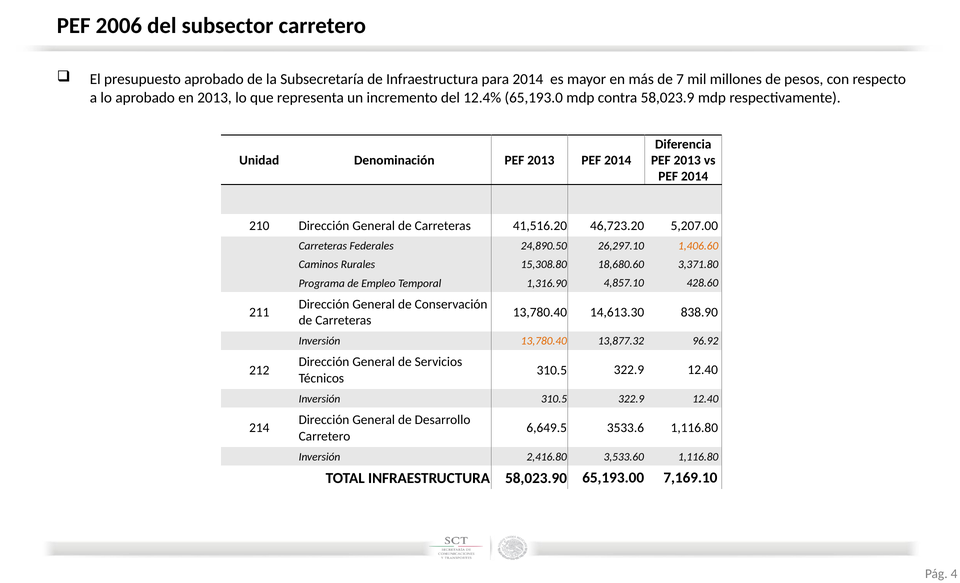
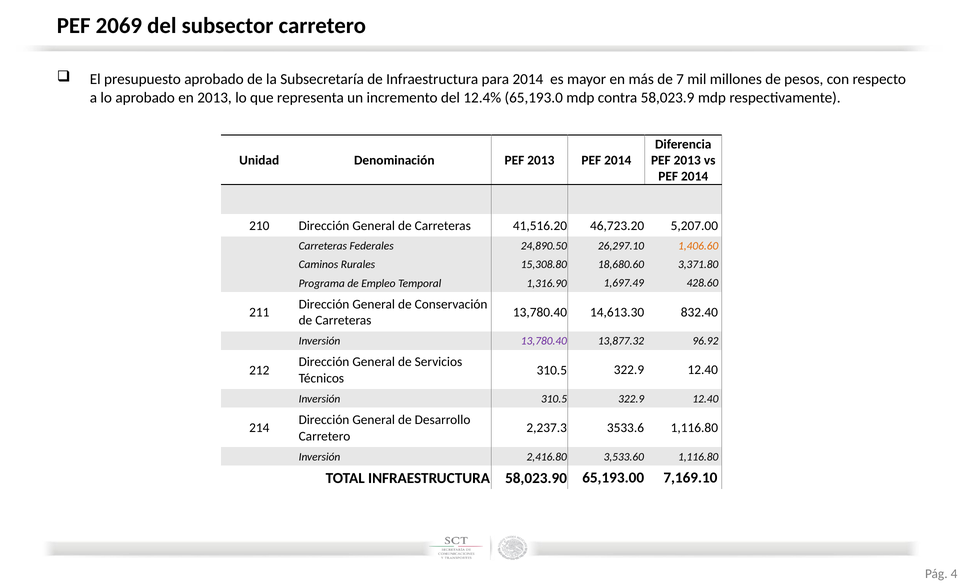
2006: 2006 -> 2069
4,857.10: 4,857.10 -> 1,697.49
838.90: 838.90 -> 832.40
13,780.40 at (544, 341) colour: orange -> purple
6,649.5: 6,649.5 -> 2,237.3
